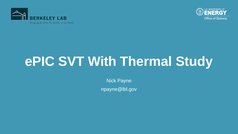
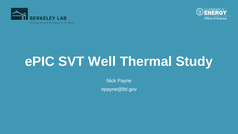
With: With -> Well
